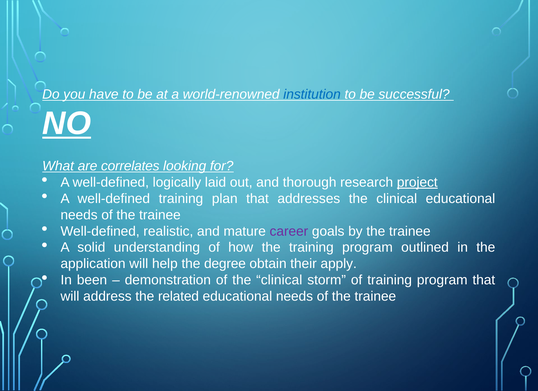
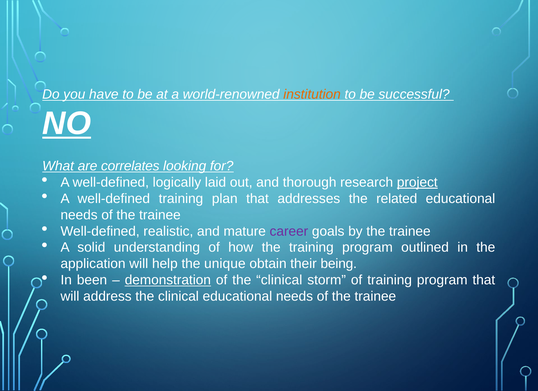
institution colour: blue -> orange
addresses the clinical: clinical -> related
degree: degree -> unique
apply: apply -> being
demonstration underline: none -> present
address the related: related -> clinical
